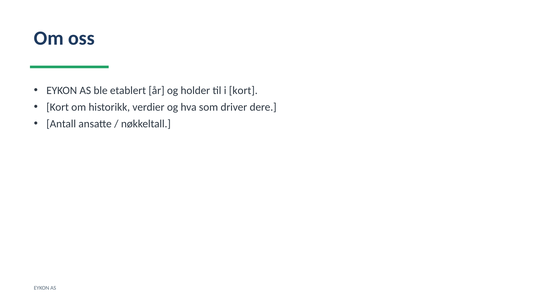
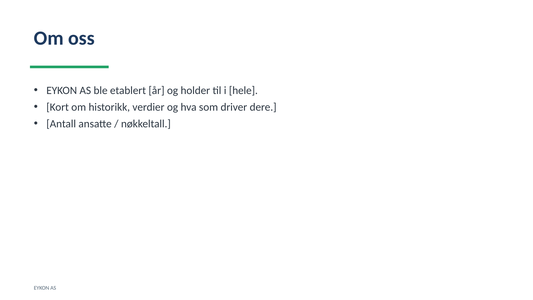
i kort: kort -> hele
